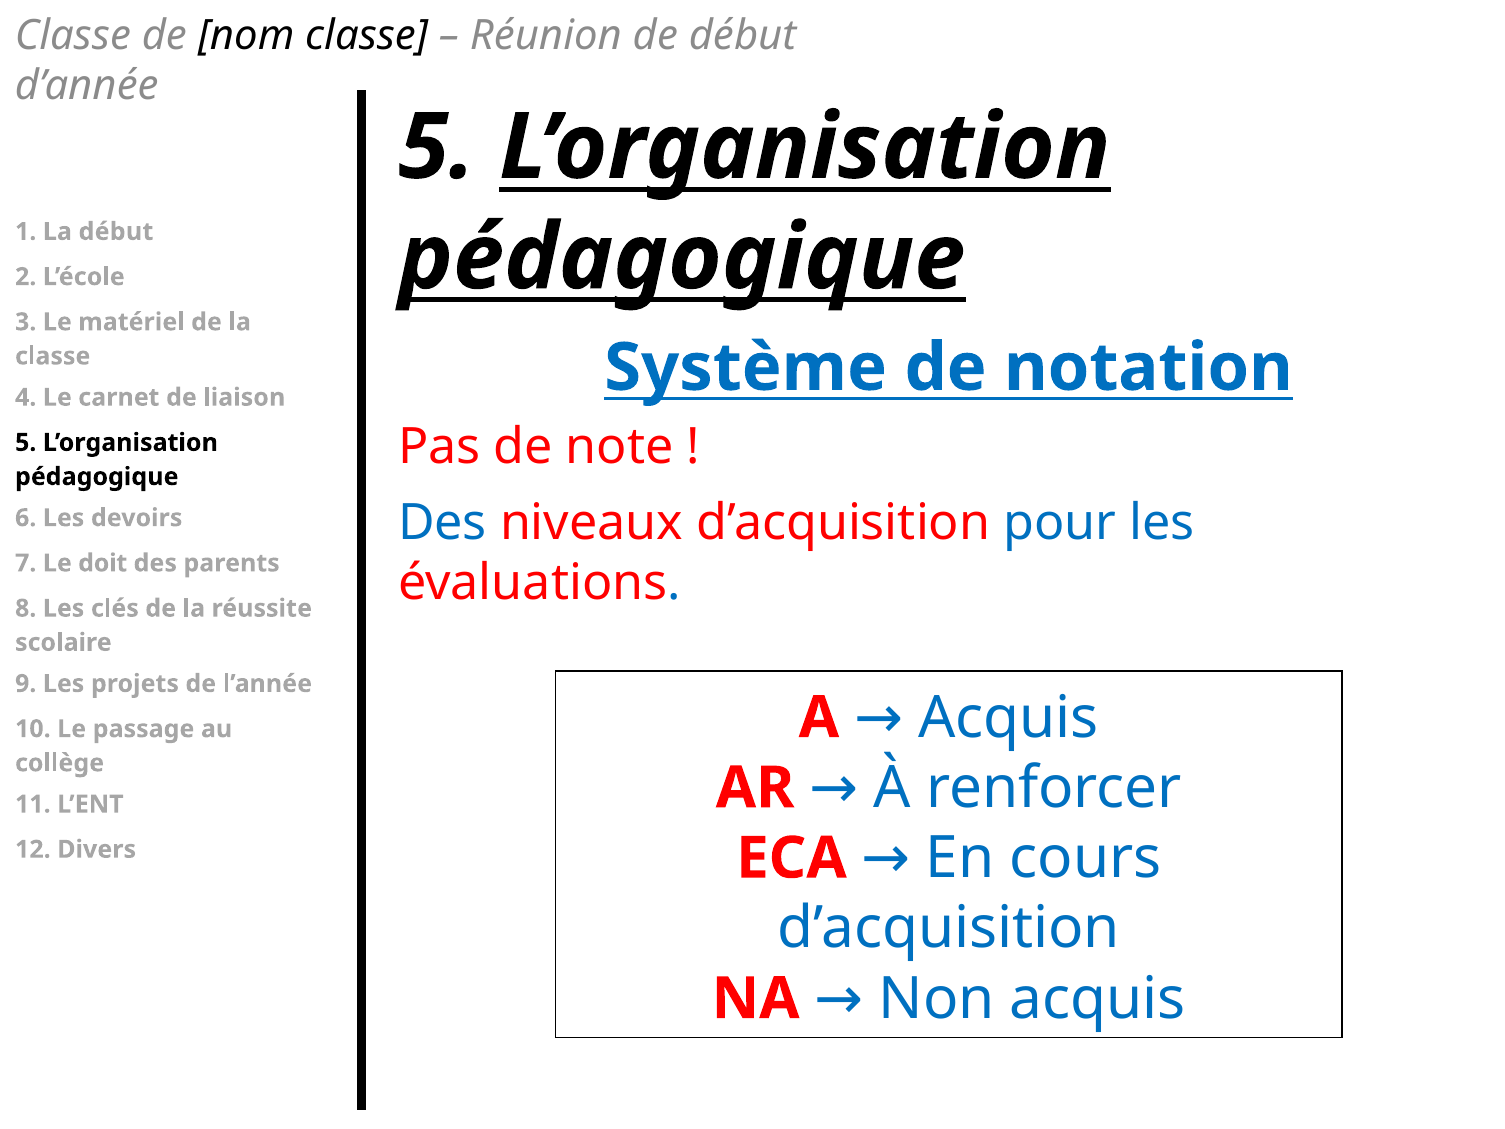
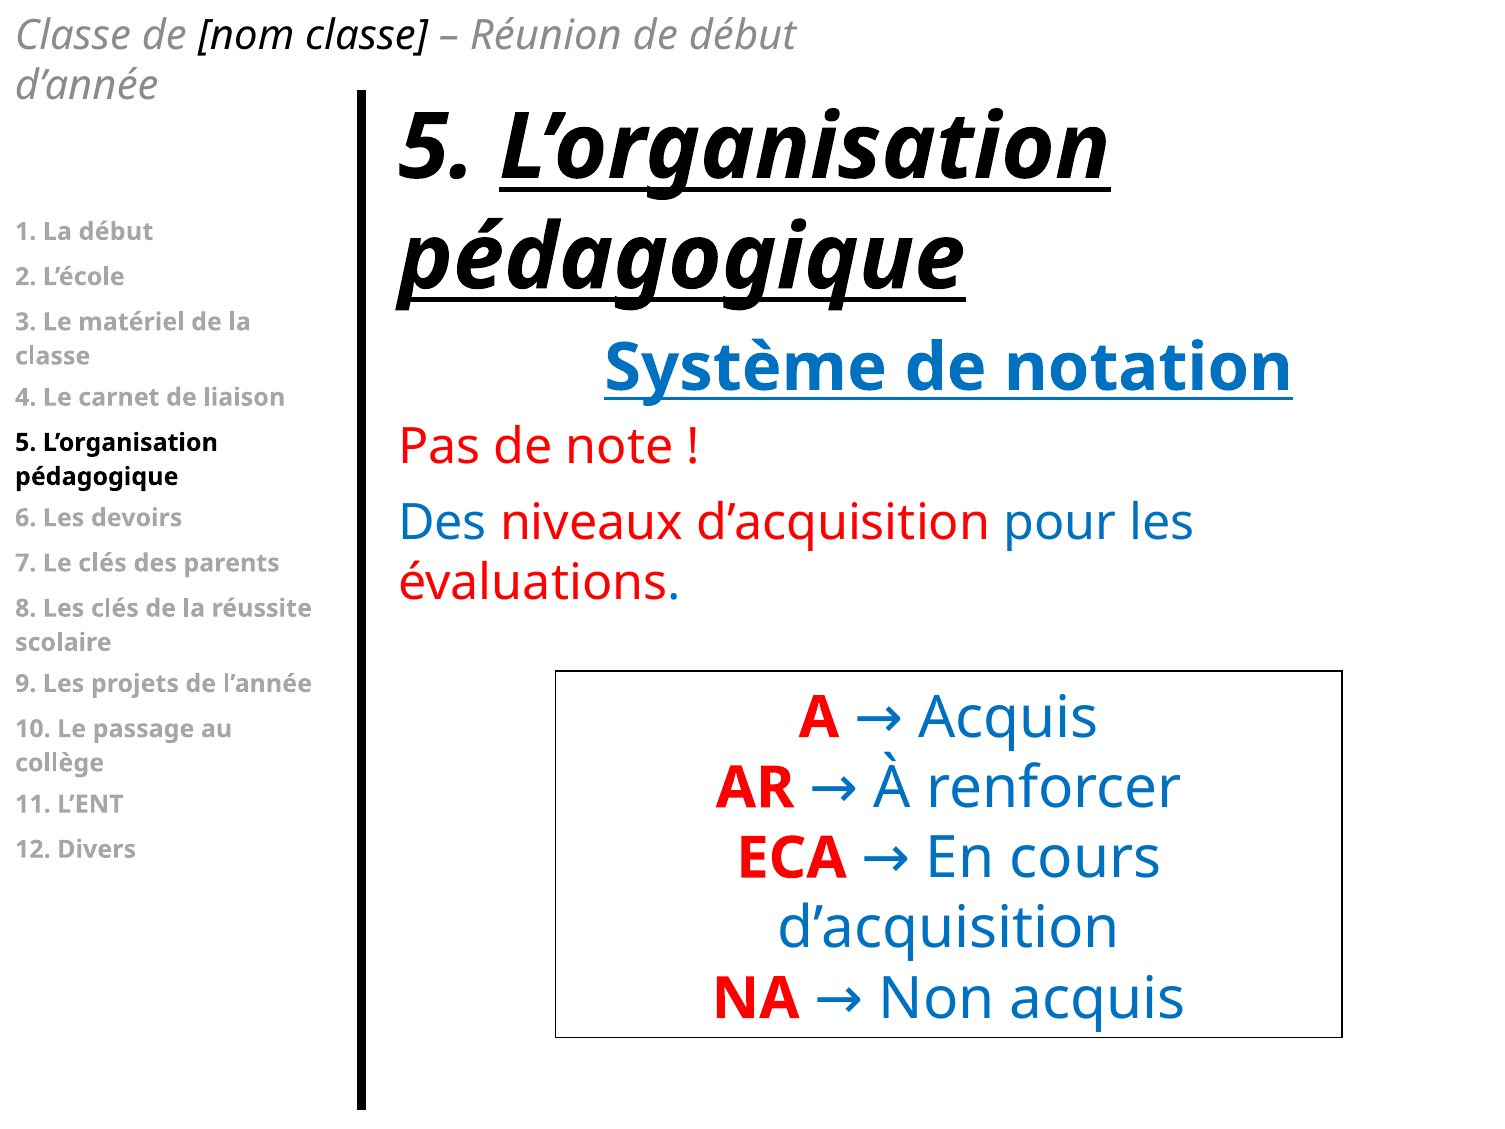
Le doit: doit -> clés
